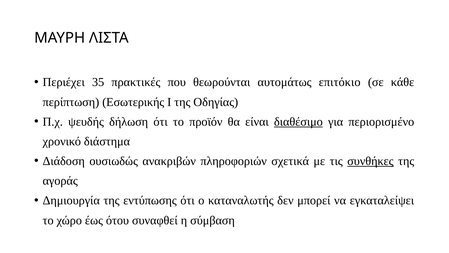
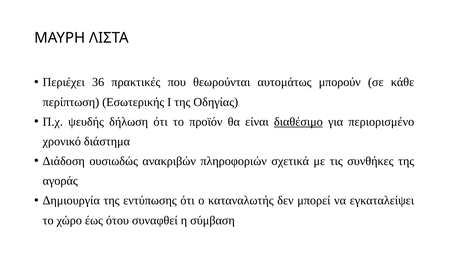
35: 35 -> 36
επιτόκιο: επιτόκιο -> μπορούν
συνθήκες underline: present -> none
